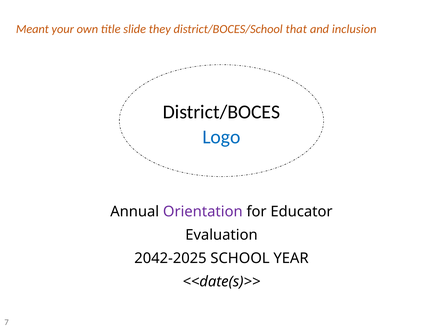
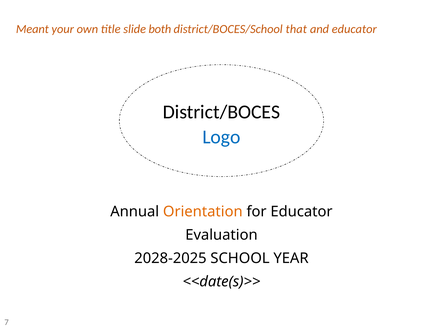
they: they -> both
and inclusion: inclusion -> educator
Orientation colour: purple -> orange
2042-2025: 2042-2025 -> 2028-2025
